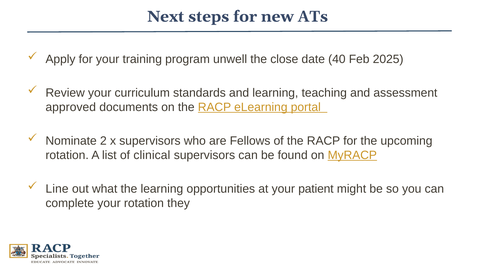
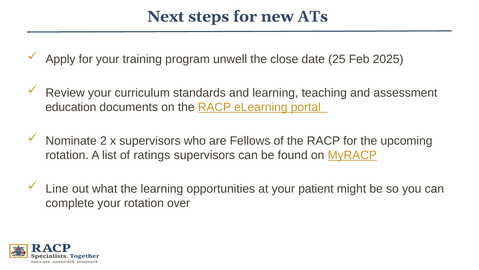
40: 40 -> 25
approved: approved -> education
clinical: clinical -> ratings
they: they -> over
